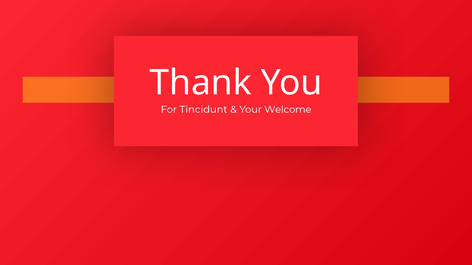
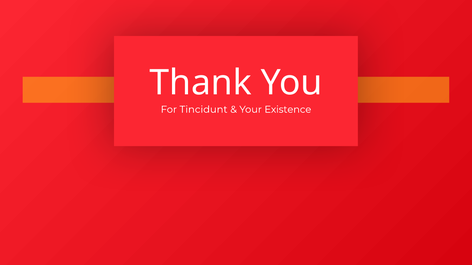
Welcome: Welcome -> Existence
